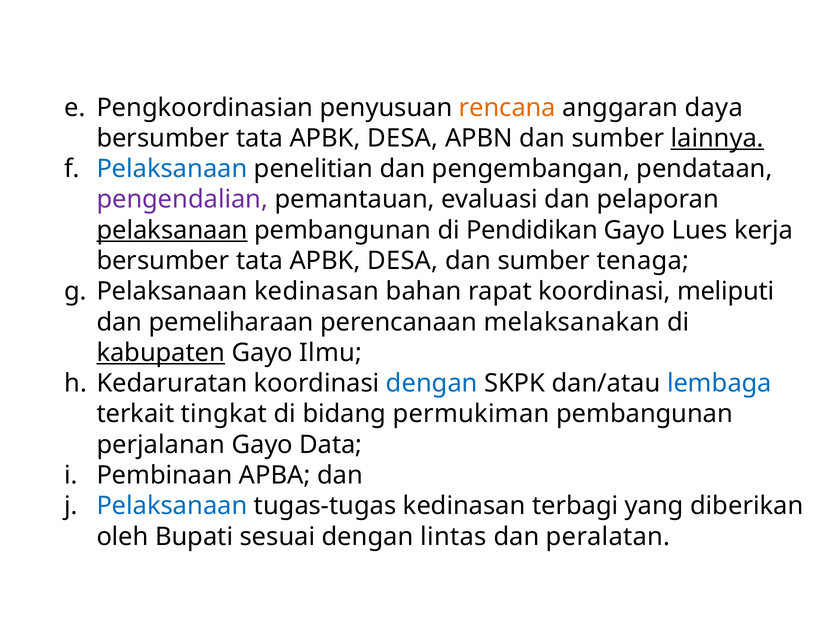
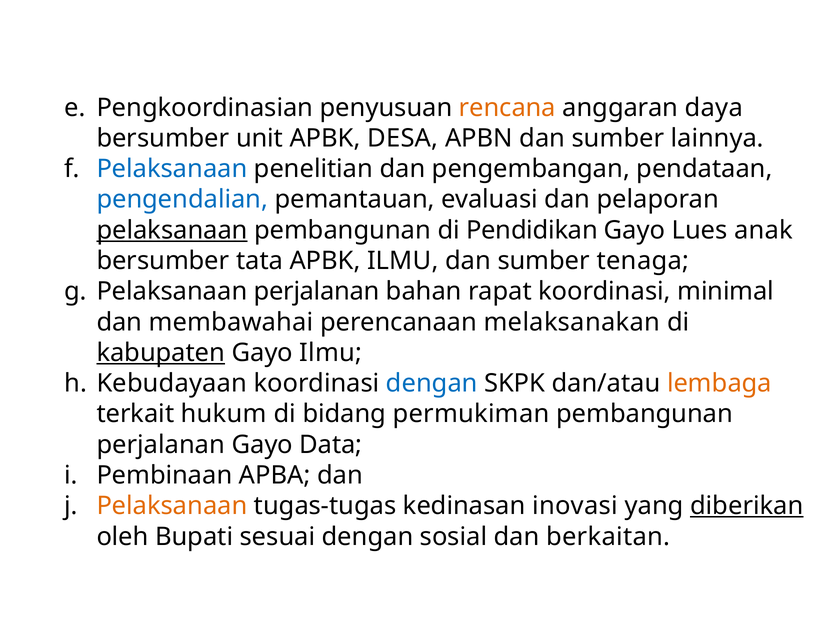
tata at (260, 138): tata -> unit
lainnya underline: present -> none
pengendalian colour: purple -> blue
kerja: kerja -> anak
DESA at (403, 261): DESA -> ILMU
Pelaksanaan kedinasan: kedinasan -> perjalanan
meliputi: meliputi -> minimal
pemeliharaan: pemeliharaan -> membawahai
Kedaruratan: Kedaruratan -> Kebudayaan
lembaga colour: blue -> orange
tingkat: tingkat -> hukum
Pelaksanaan at (172, 506) colour: blue -> orange
terbagi: terbagi -> inovasi
diberikan underline: none -> present
lintas: lintas -> sosial
peralatan: peralatan -> berkaitan
